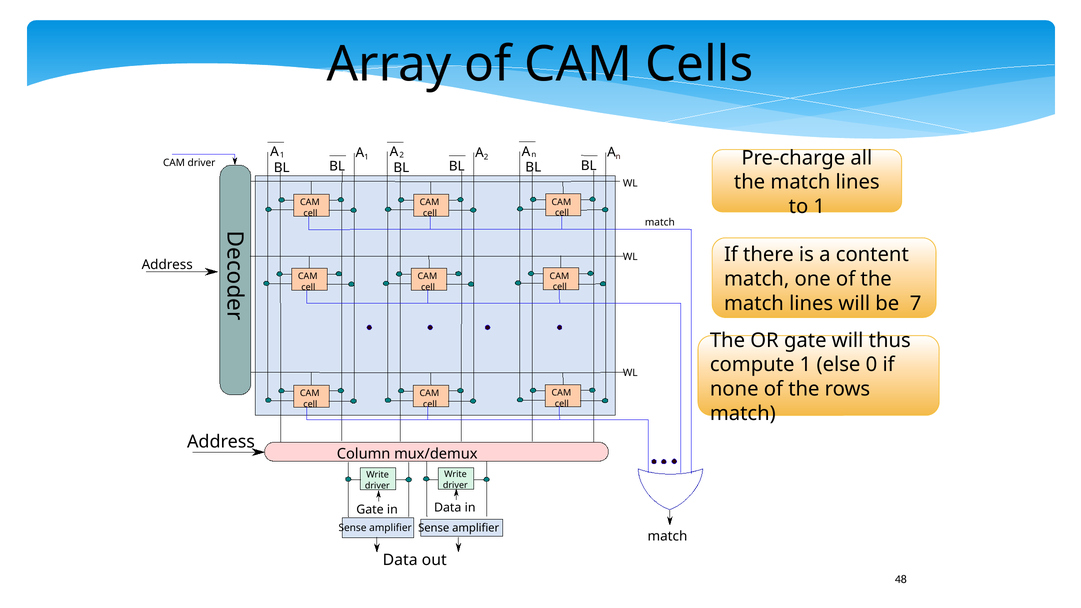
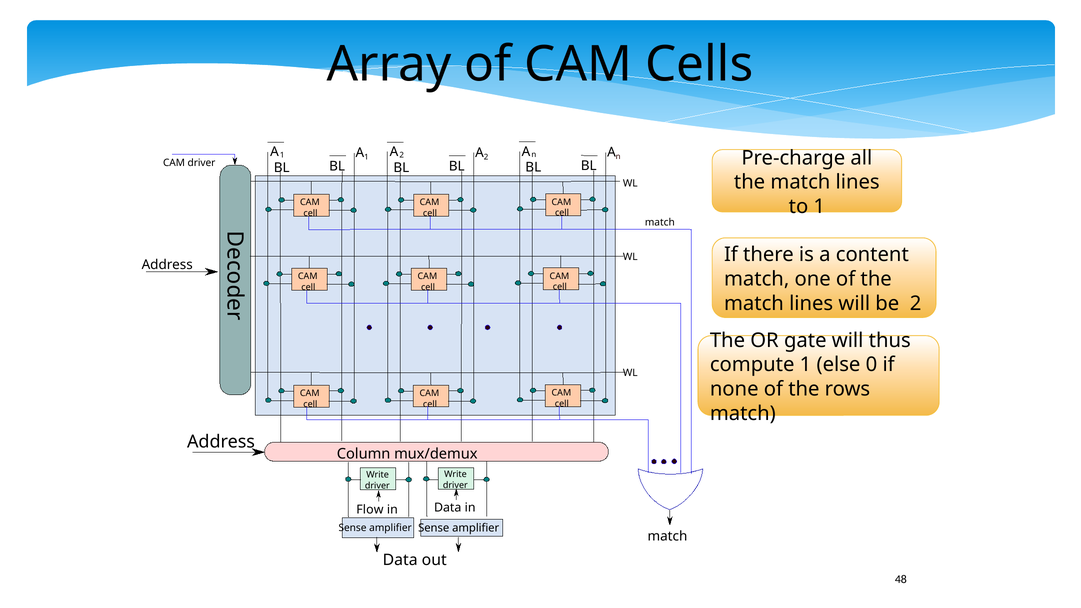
be 7: 7 -> 2
Gate at (370, 509): Gate -> Flow
